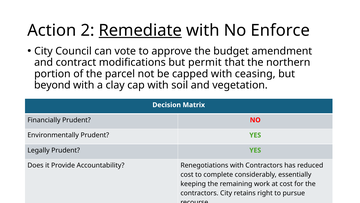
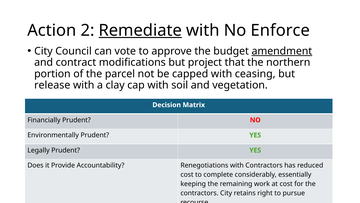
amendment underline: none -> present
permit: permit -> project
beyond: beyond -> release
